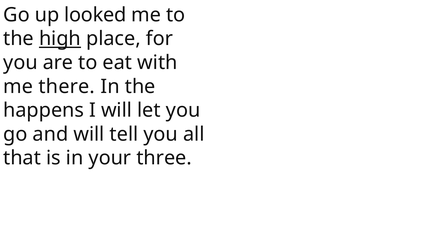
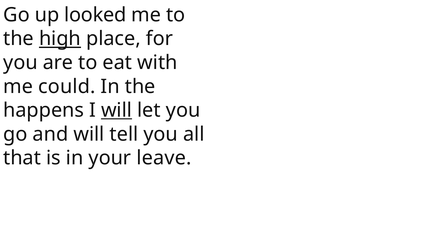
there: there -> could
will at (117, 110) underline: none -> present
three: three -> leave
